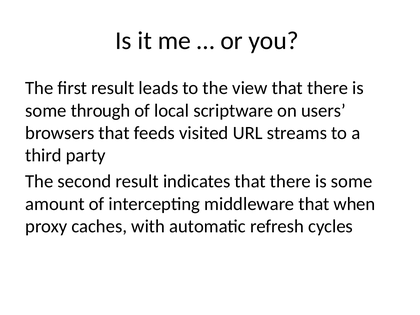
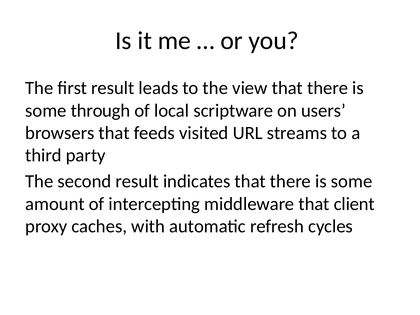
when: when -> client
